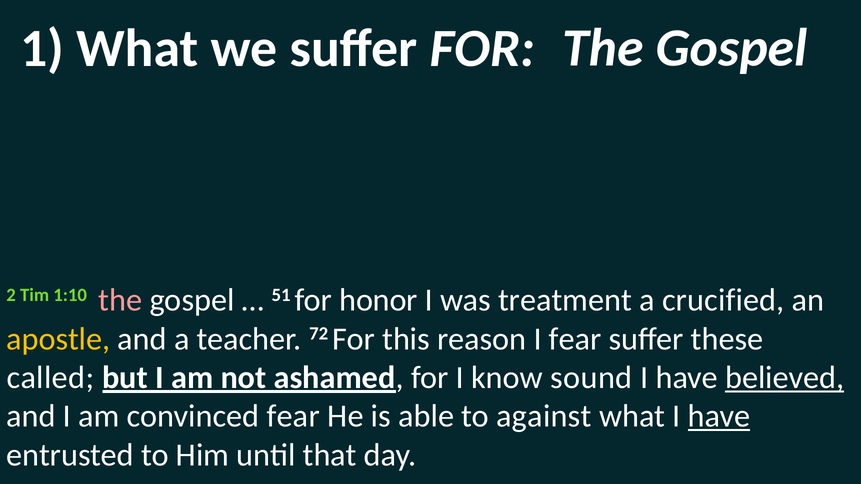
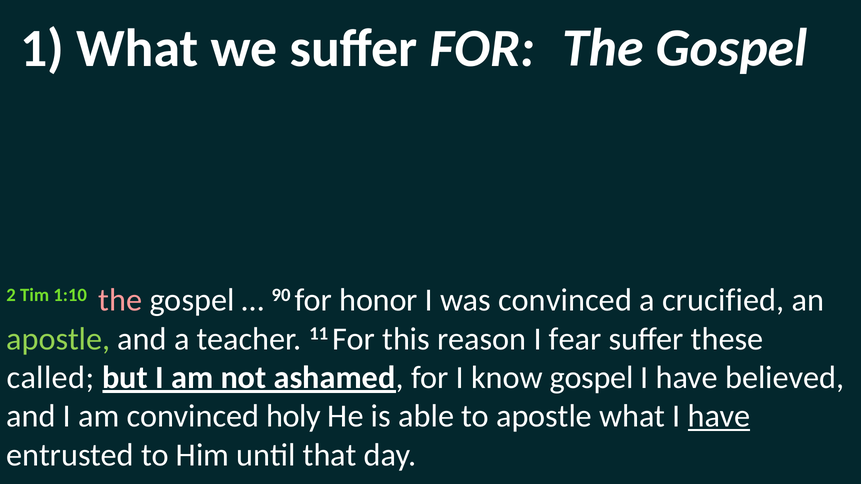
51: 51 -> 90
was treatment: treatment -> convinced
apostle at (58, 339) colour: yellow -> light green
72: 72 -> 11
know sound: sound -> gospel
believed underline: present -> none
convinced fear: fear -> holy
to against: against -> apostle
